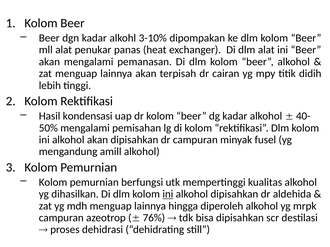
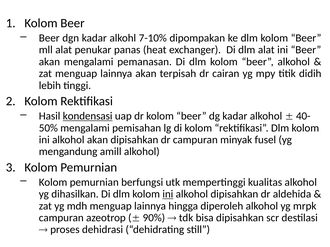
3-10%: 3-10% -> 7-10%
kondensasi underline: none -> present
76%: 76% -> 90%
